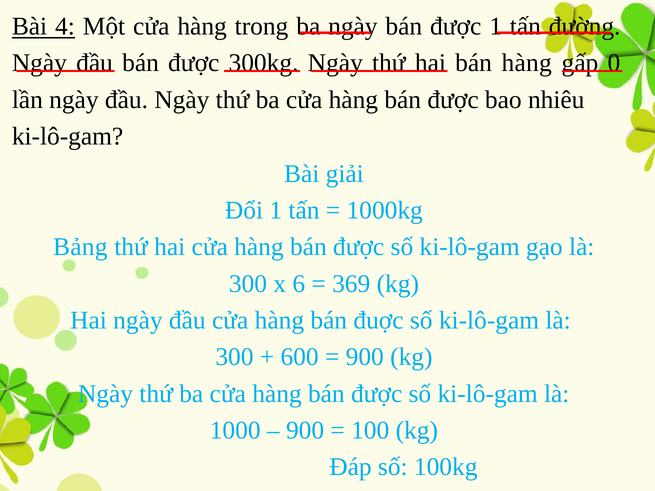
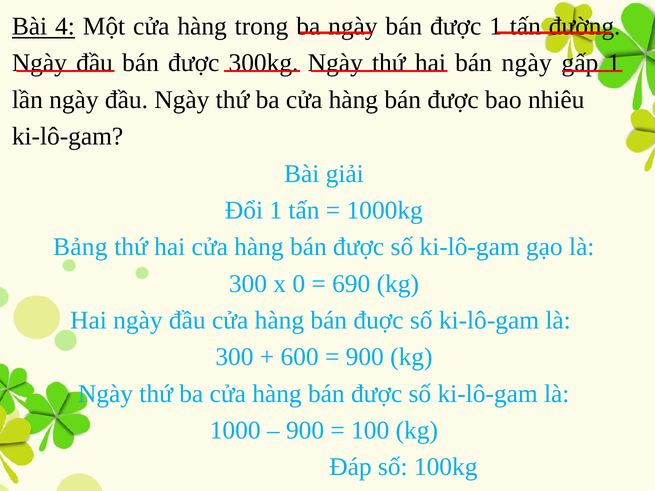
bán hàng: hàng -> ngày
gấp 0: 0 -> 1
6: 6 -> 0
369: 369 -> 690
